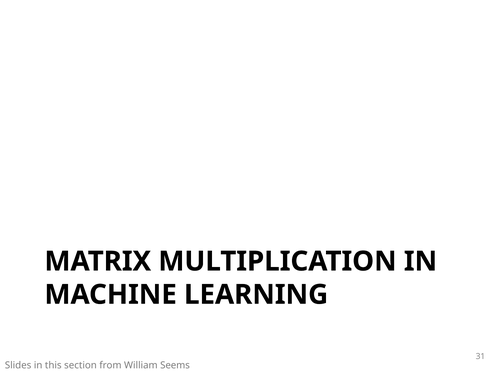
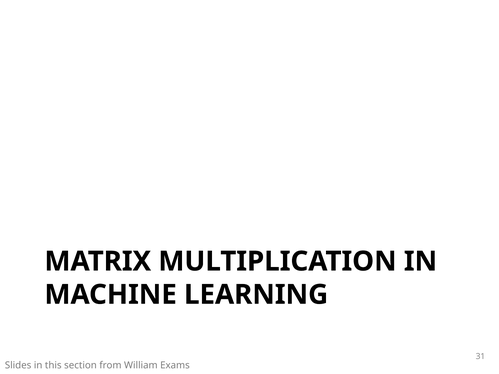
Seems: Seems -> Exams
